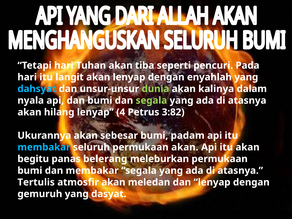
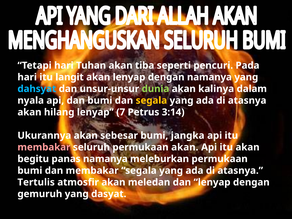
dengan enyahlah: enyahlah -> namanya
segala at (151, 100) colour: light green -> yellow
4: 4 -> 7
3:82: 3:82 -> 3:14
padam: padam -> jangka
membakar at (44, 147) colour: light blue -> pink
panas belerang: belerang -> namanya
